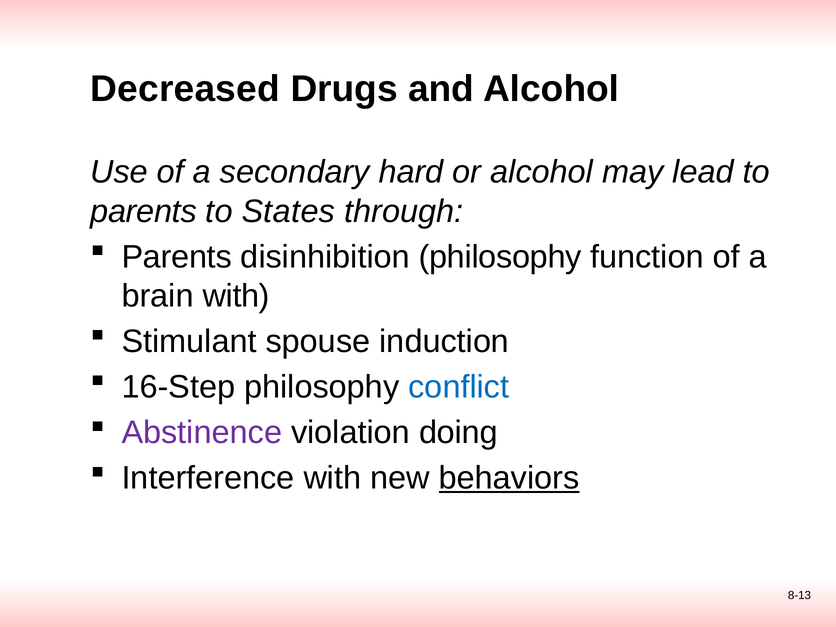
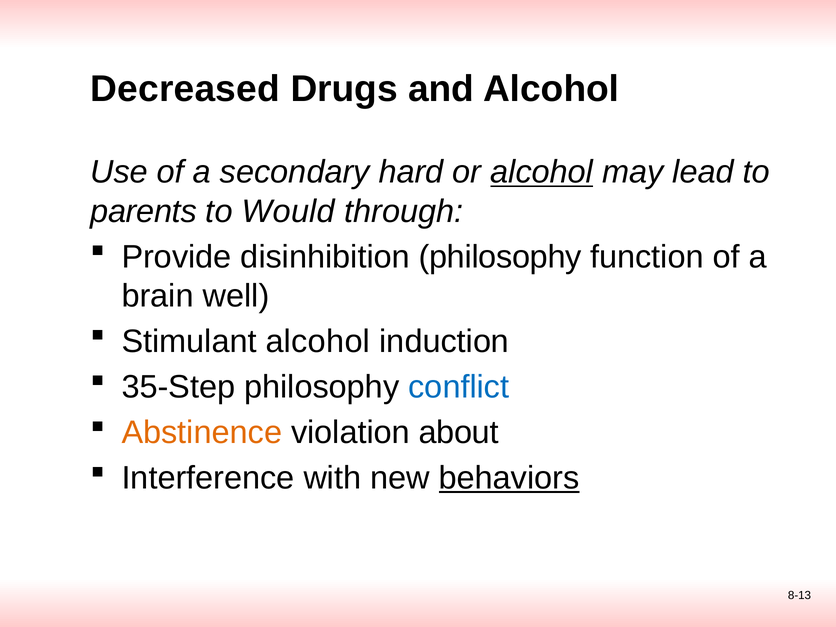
alcohol at (542, 172) underline: none -> present
States: States -> Would
Parents at (177, 257): Parents -> Provide
brain with: with -> well
Stimulant spouse: spouse -> alcohol
16-Step: 16-Step -> 35-Step
Abstinence colour: purple -> orange
doing: doing -> about
